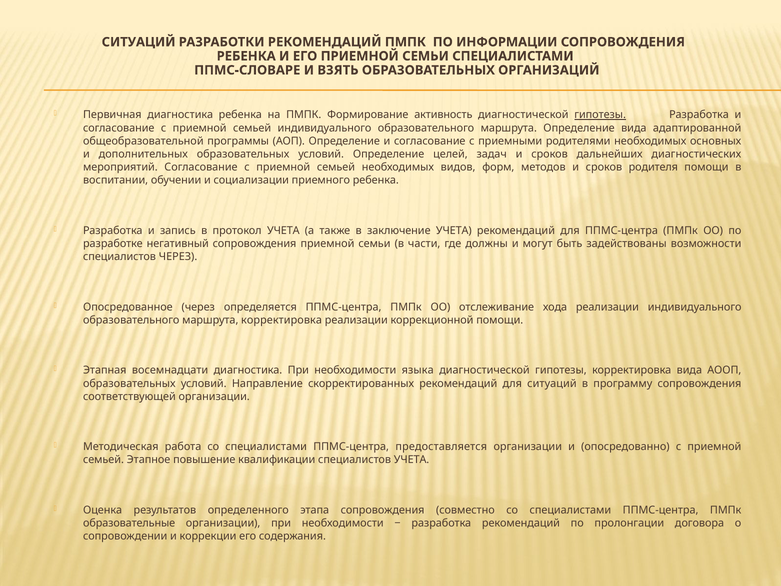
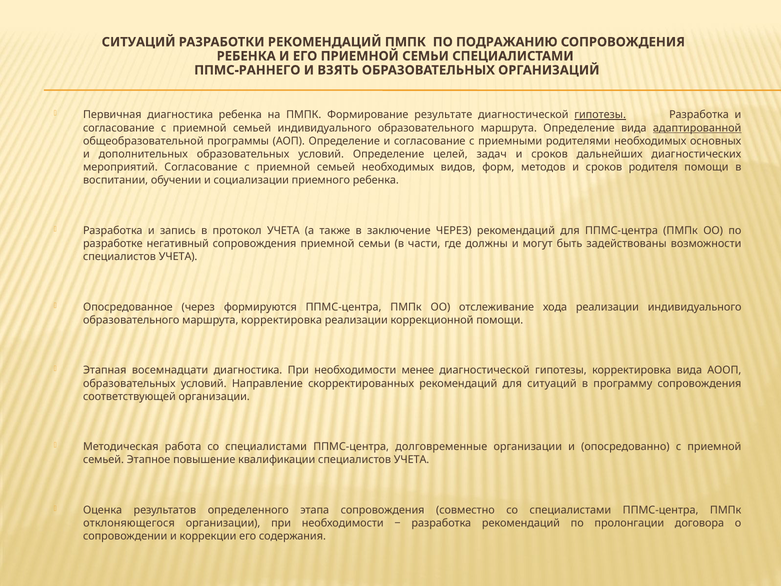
ИНФОРМАЦИИ: ИНФОРМАЦИИ -> ПОДРАЖАНИЮ
ППМС-СЛОВАРЕ: ППМС-СЛОВАРЕ -> ППМС-РАННЕГО
активность: активность -> результате
адаптированной underline: none -> present
заключение УЧЕТА: УЧЕТА -> ЧЕРЕЗ
ЧЕРЕЗ at (178, 256): ЧЕРЕЗ -> УЧЕТА
определяется: определяется -> формируются
языка: языка -> менее
предоставляется: предоставляется -> долговременные
образовательные: образовательные -> отклоняющегося
